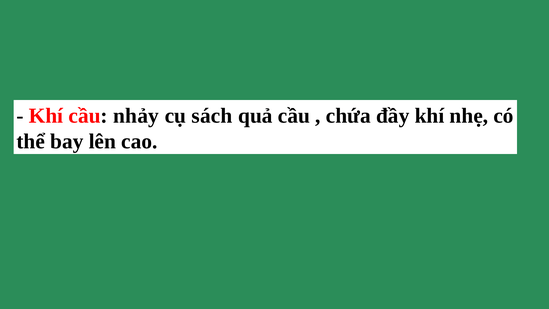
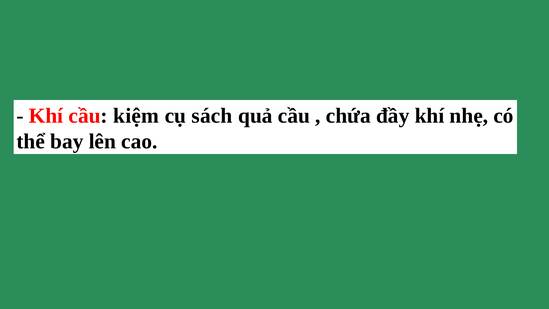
nhảy: nhảy -> kiệm
